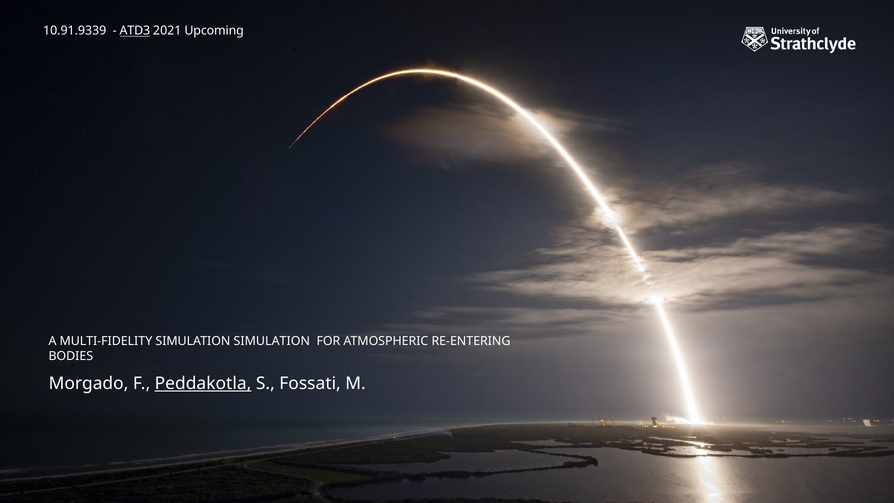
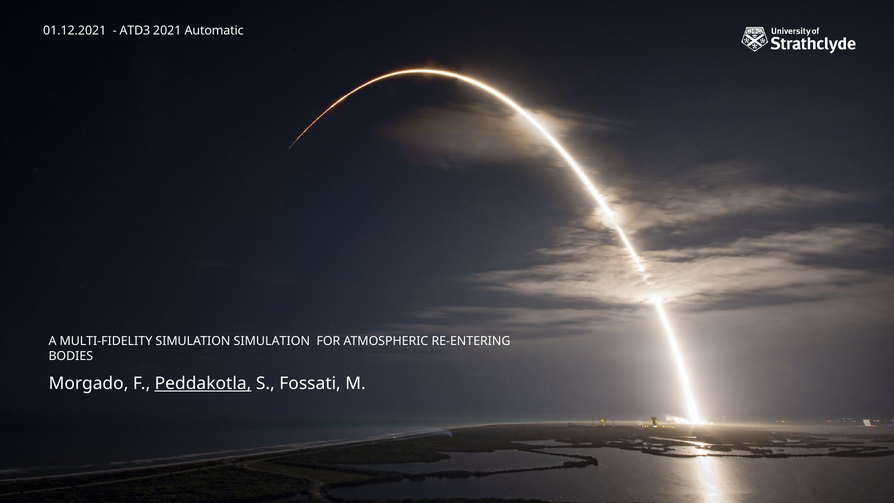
10.91.9339: 10.91.9339 -> 01.12.2021
ATD3 underline: present -> none
Upcoming: Upcoming -> Automatic
